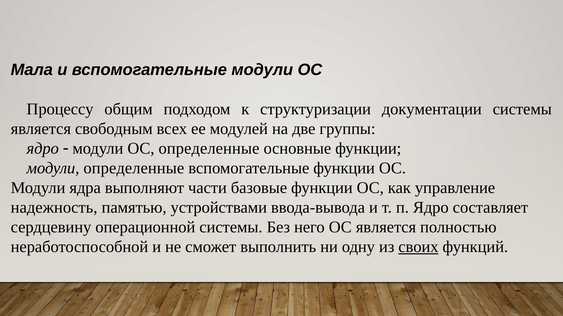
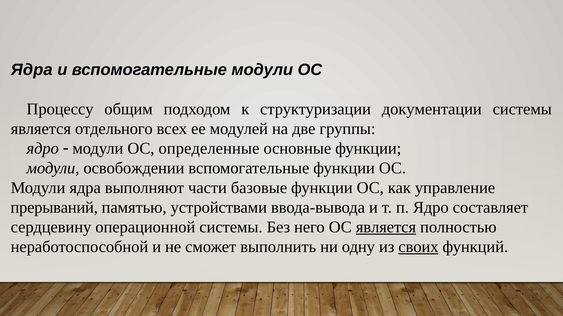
Мала at (32, 70): Мала -> Ядра
свободным: свободным -> отдельного
модули определенные: определенные -> освобождении
надежность: надежность -> прерываний
является at (386, 228) underline: none -> present
